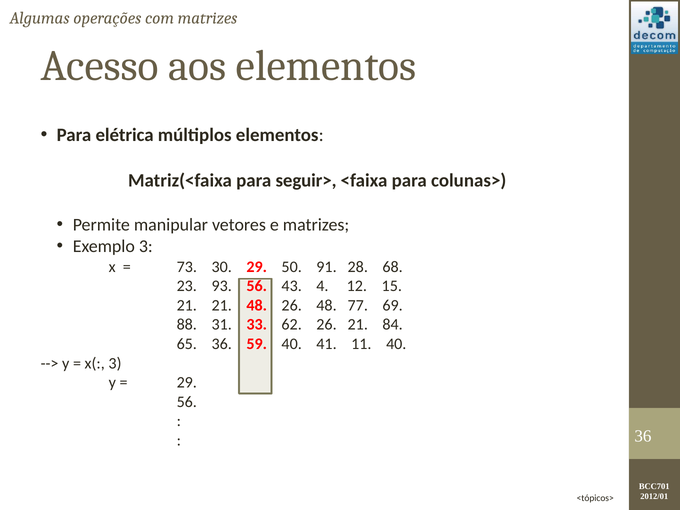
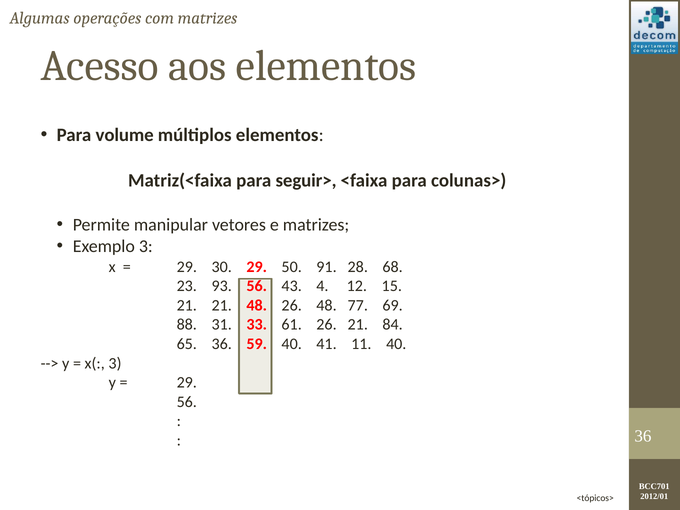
elétrica: elétrica -> volume
73 at (187, 267): 73 -> 29
62: 62 -> 61
